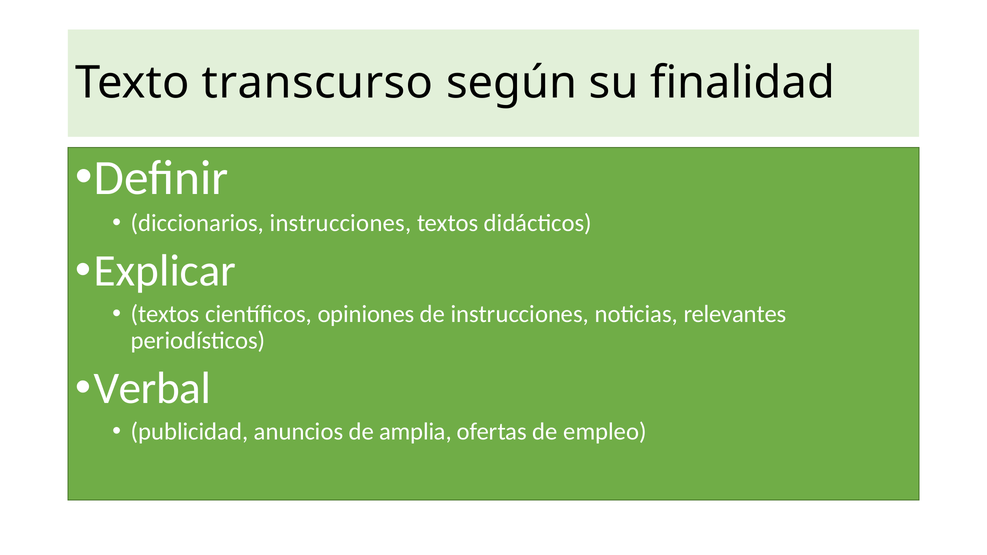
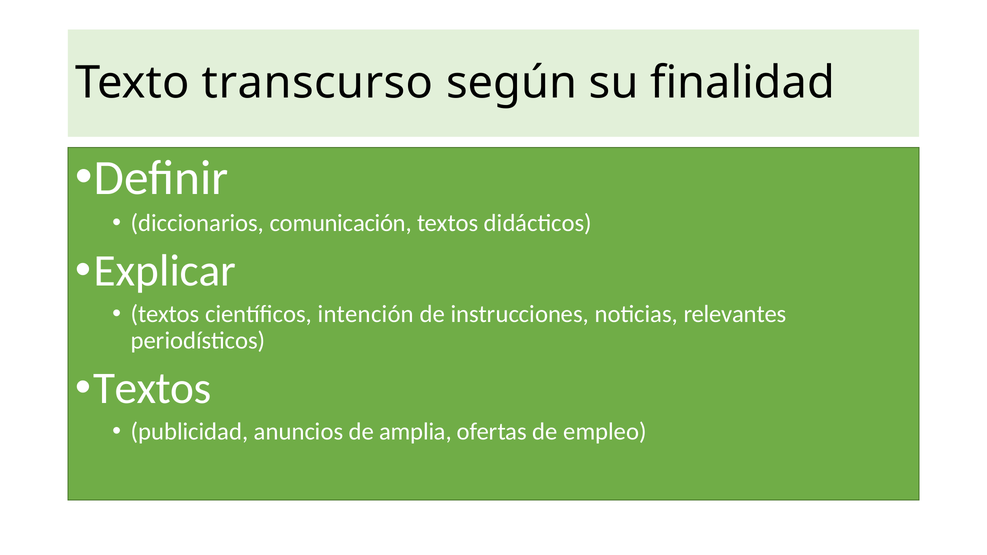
diccionarios instrucciones: instrucciones -> comunicación
opiniones: opiniones -> intención
Verbal at (152, 389): Verbal -> Textos
